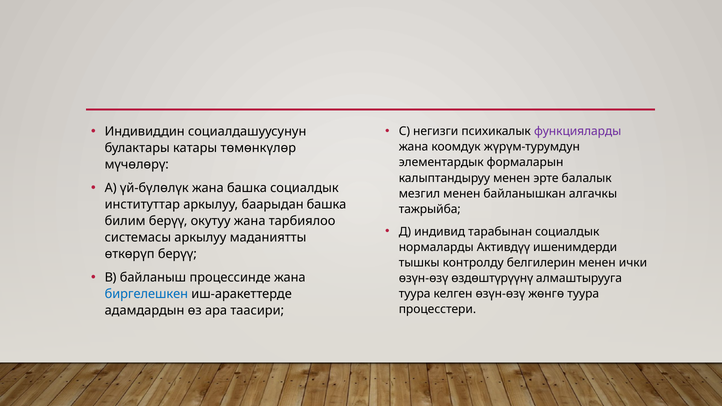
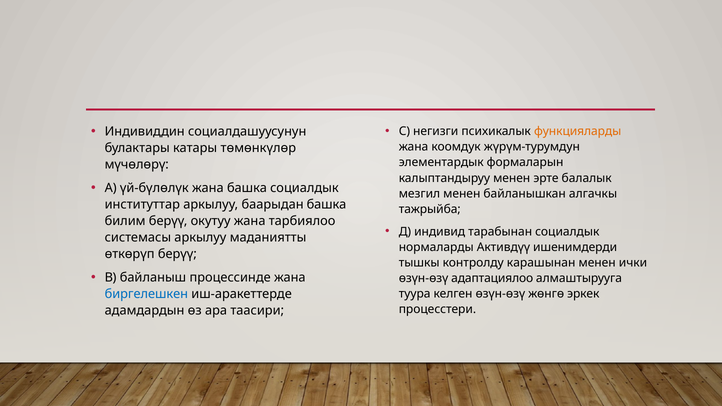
функцияларды colour: purple -> orange
белгилерин: белгилерин -> карашынан
өздөштүрүүнү: өздөштүрүүнү -> адаптациялоо
жөнгө туура: туура -> эркек
